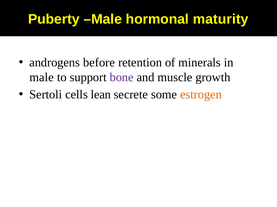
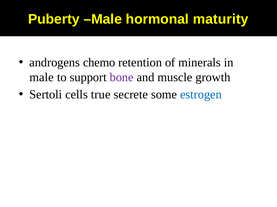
before: before -> chemo
lean: lean -> true
estrogen colour: orange -> blue
